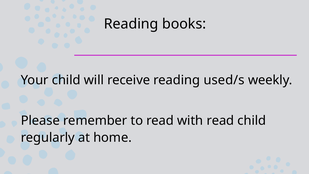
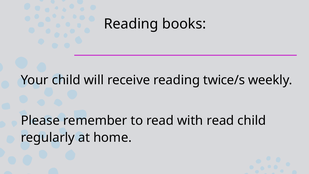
used/s: used/s -> twice/s
